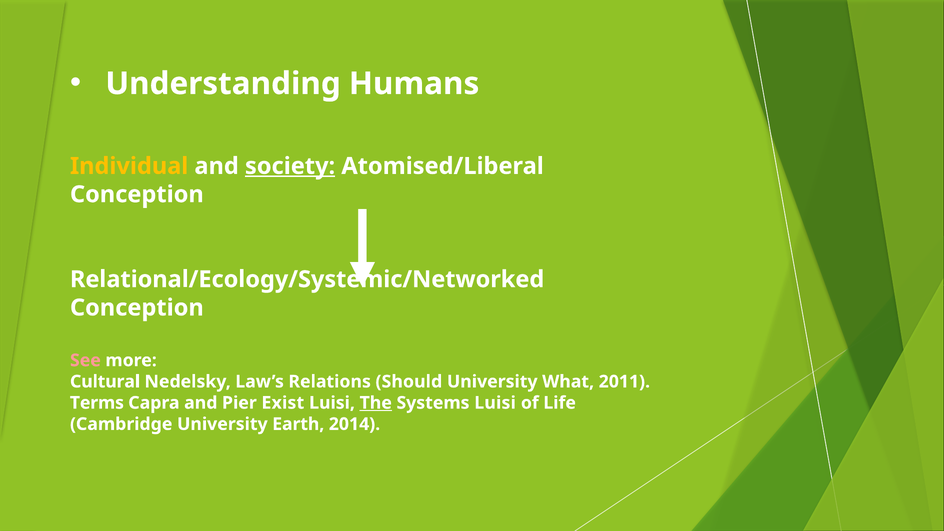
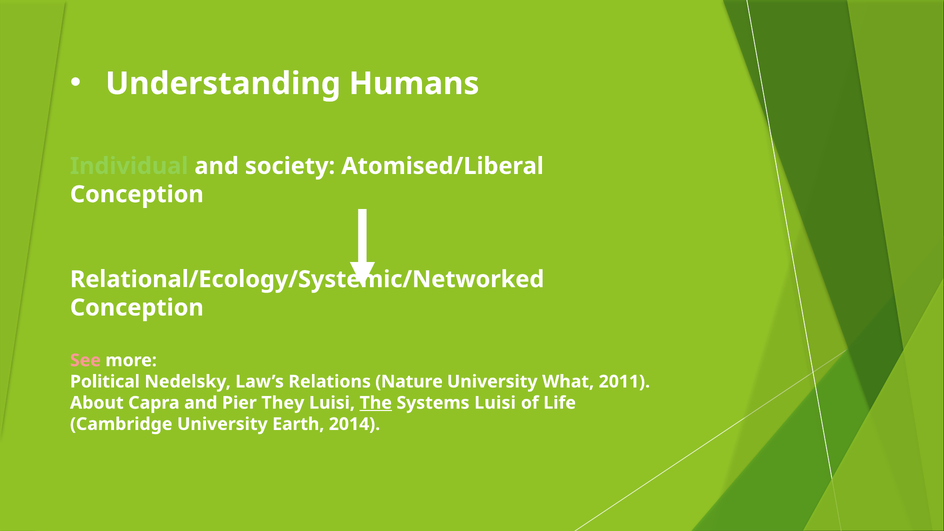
Individual colour: yellow -> light green
society underline: present -> none
Cultural: Cultural -> Political
Should: Should -> Nature
Terms: Terms -> About
Exist: Exist -> They
